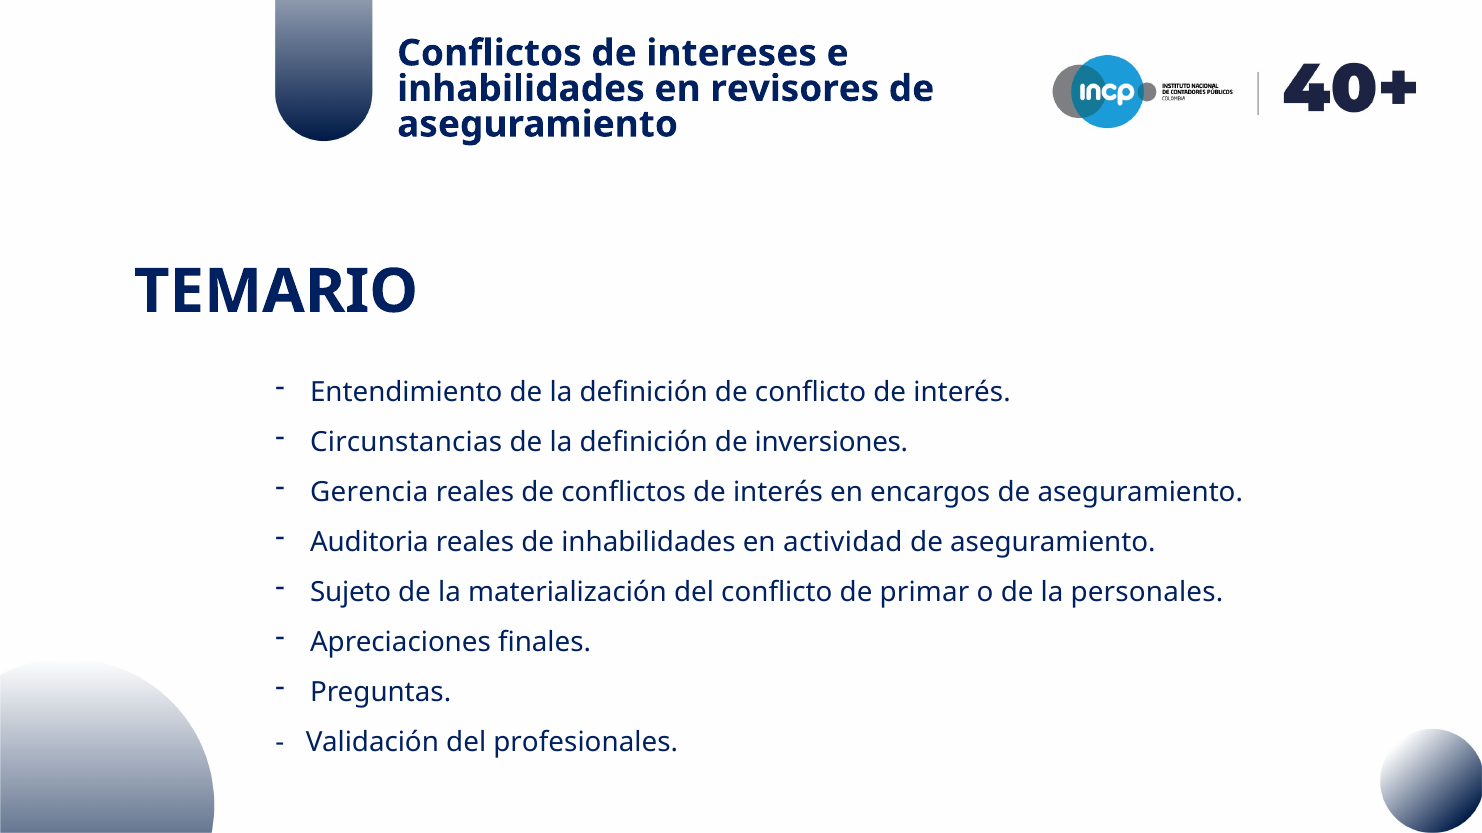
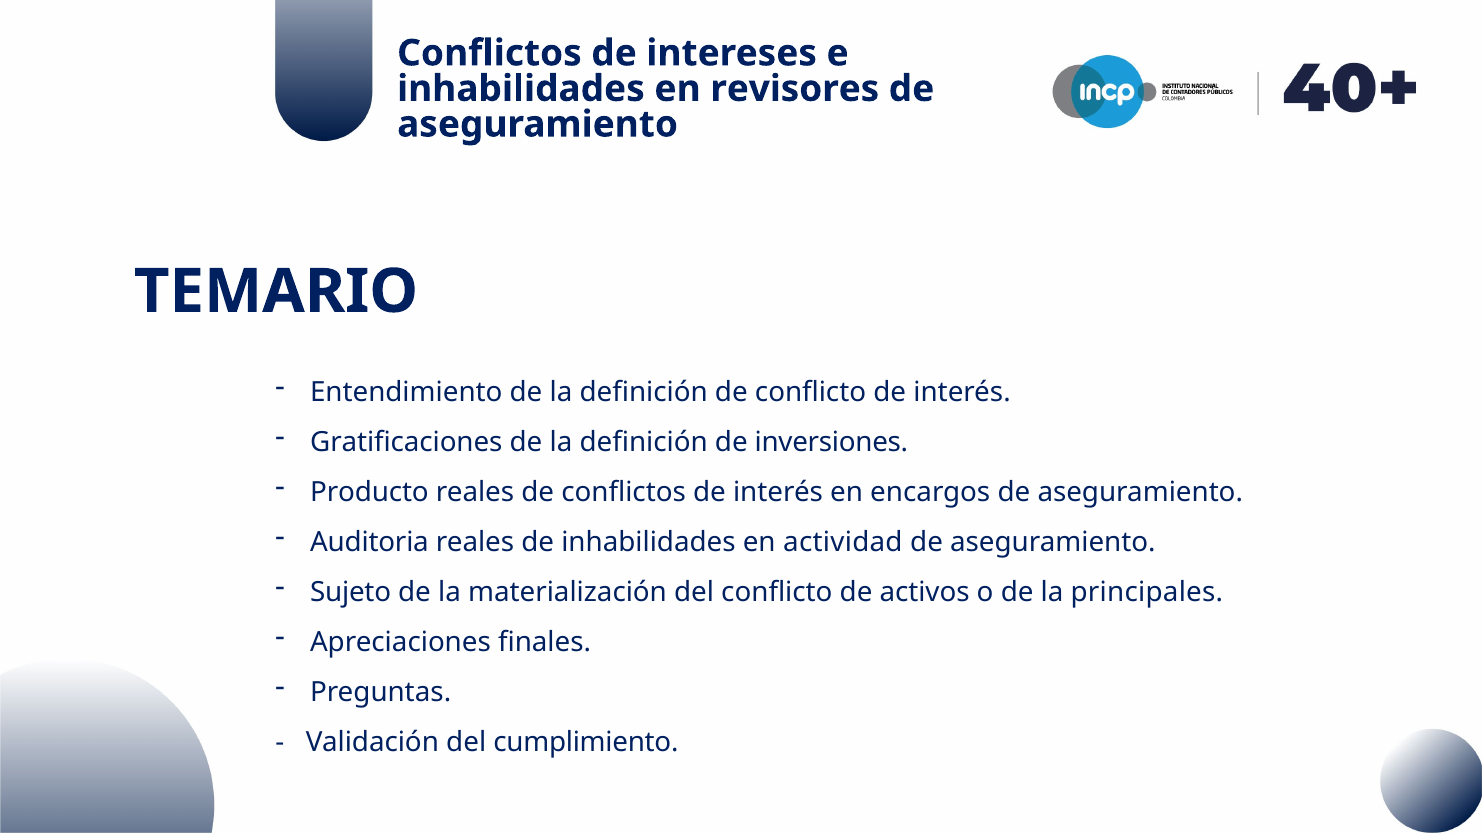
Circunstancias: Circunstancias -> Gratificaciones
Gerencia: Gerencia -> Producto
primar: primar -> activos
personales: personales -> principales
profesionales: profesionales -> cumplimiento
